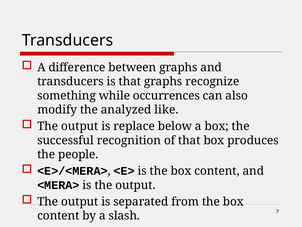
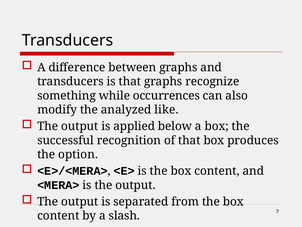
replace: replace -> applied
people: people -> option
